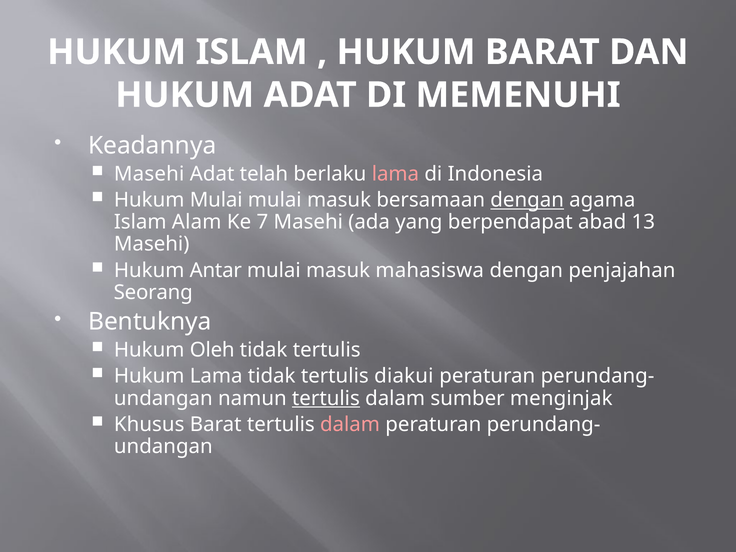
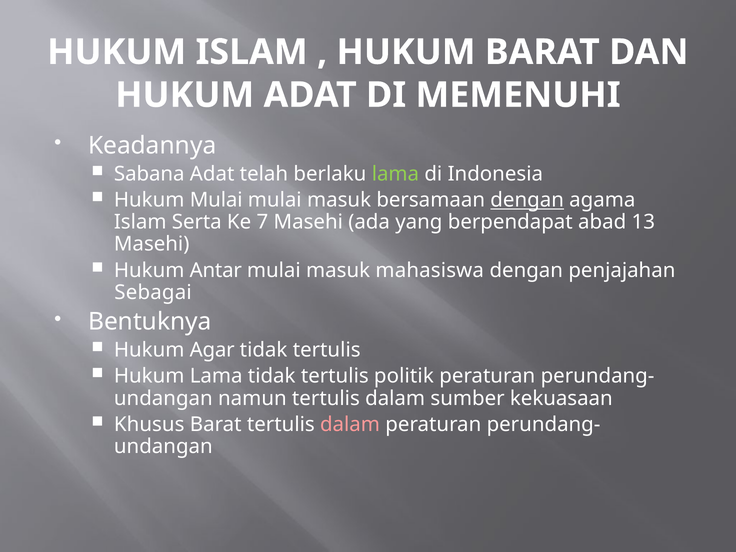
Masehi at (149, 174): Masehi -> Sabana
lama at (395, 174) colour: pink -> light green
Alam: Alam -> Serta
Seorang: Seorang -> Sebagai
Oleh: Oleh -> Agar
diakui: diakui -> politik
tertulis at (326, 398) underline: present -> none
menginjak: menginjak -> kekuasaan
